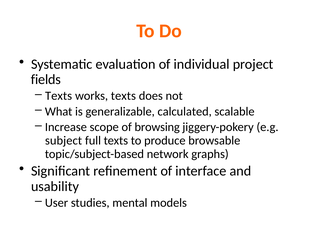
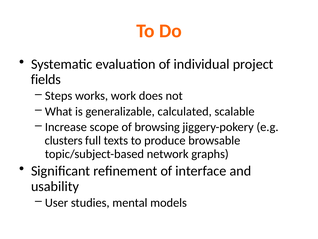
Texts at (59, 96): Texts -> Steps
works texts: texts -> work
subject: subject -> clusters
